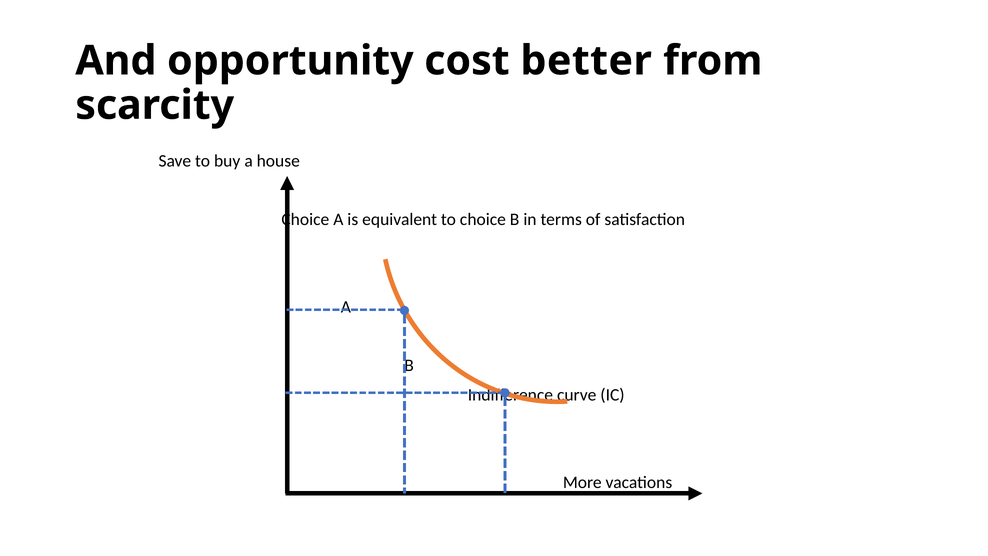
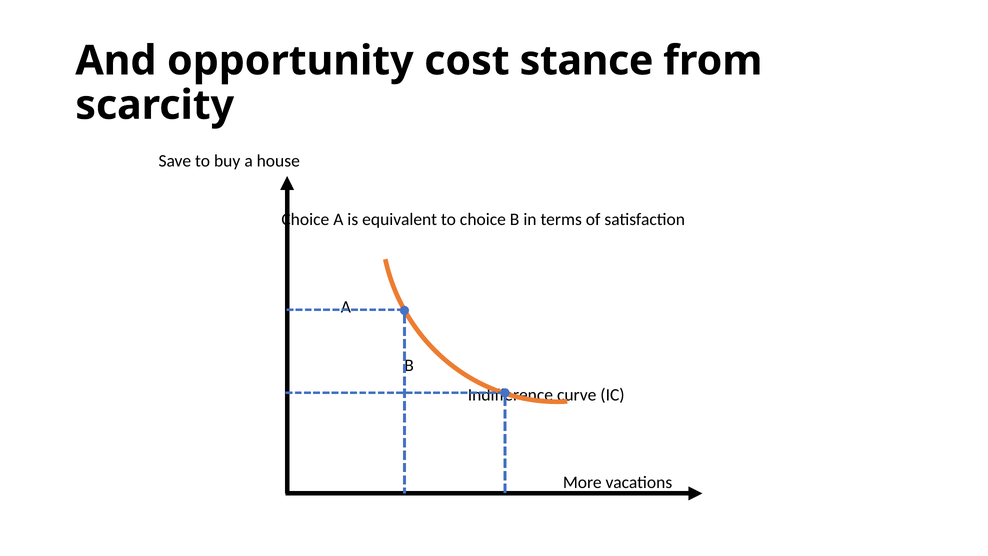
better: better -> stance
